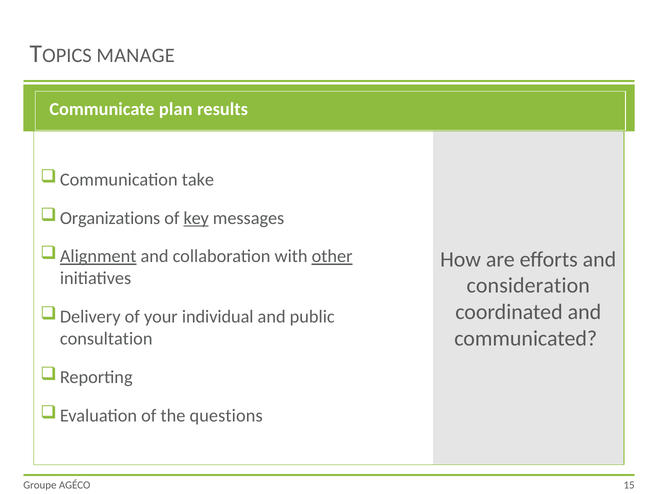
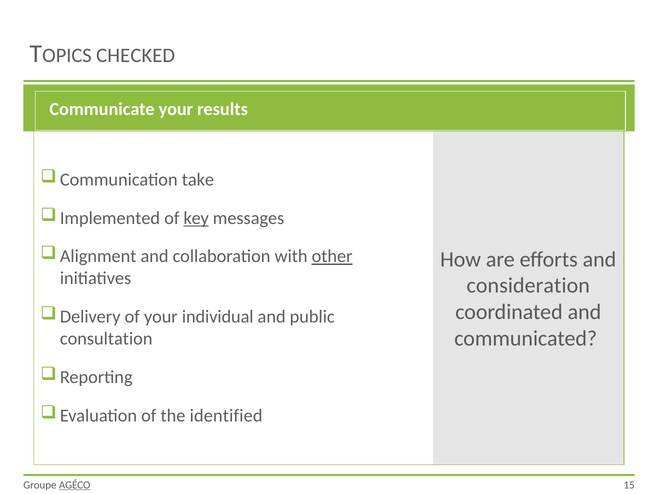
MANAGE: MANAGE -> CHECKED
Communicate plan: plan -> your
Organizations: Organizations -> Implemented
Alignment underline: present -> none
questions: questions -> identified
AGÉCO underline: none -> present
